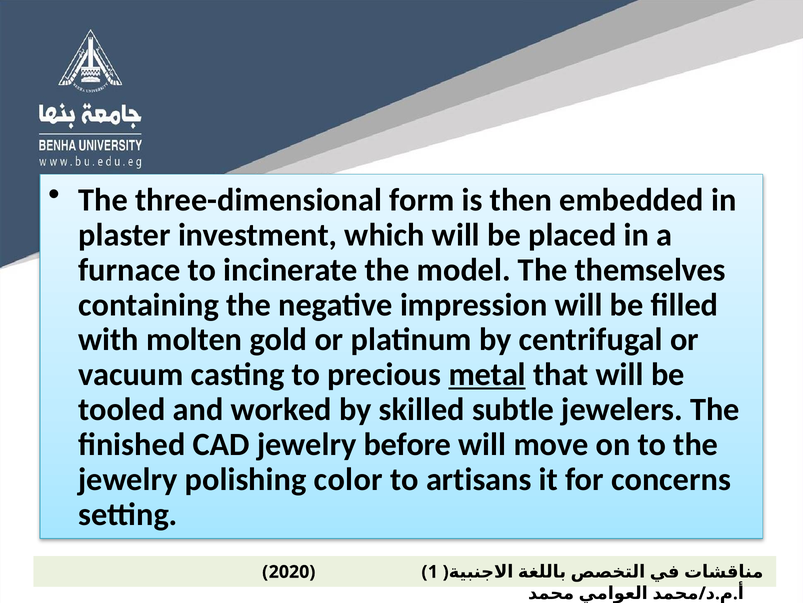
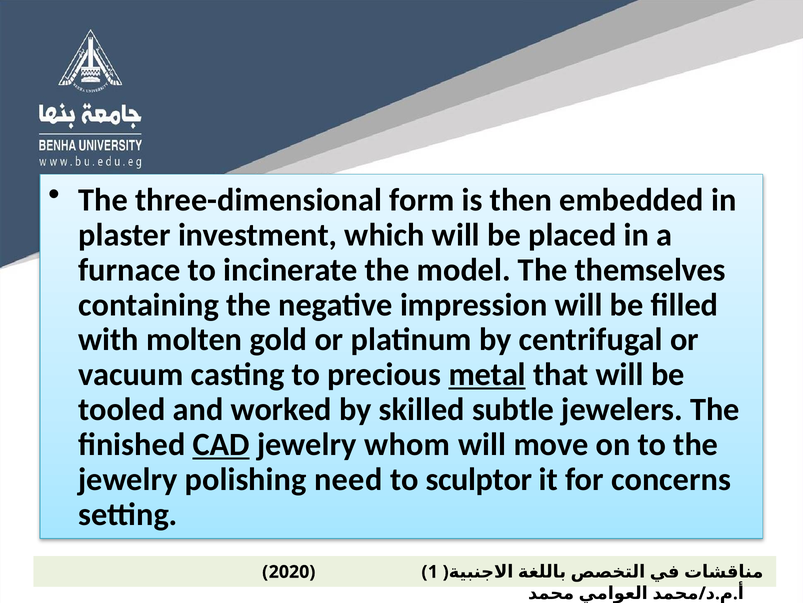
CAD underline: none -> present
before: before -> whom
color: color -> need
artisans: artisans -> sculptor
